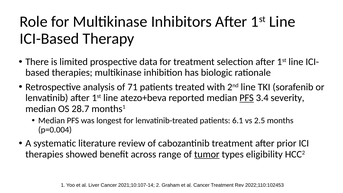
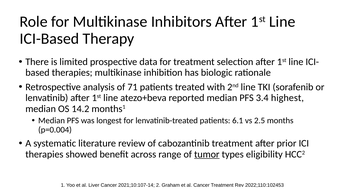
PFS at (247, 98) underline: present -> none
severity: severity -> highest
28.7: 28.7 -> 14.2
